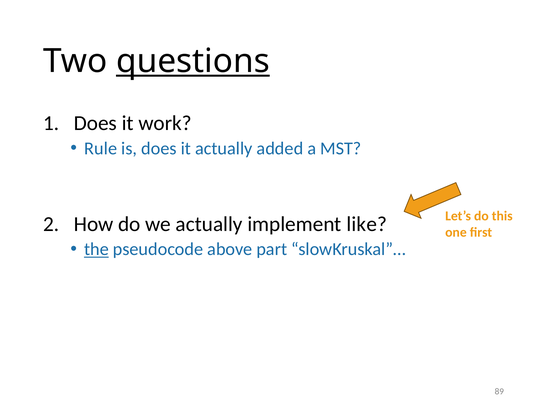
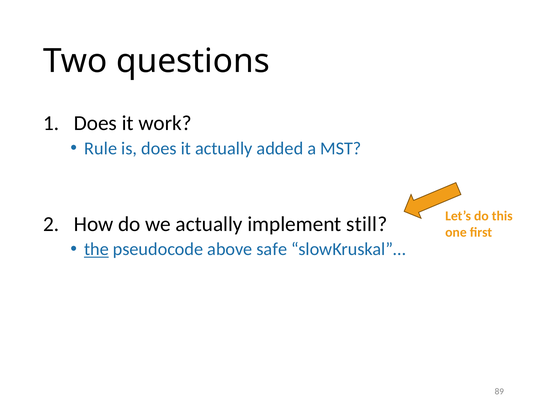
questions underline: present -> none
like: like -> still
part: part -> safe
